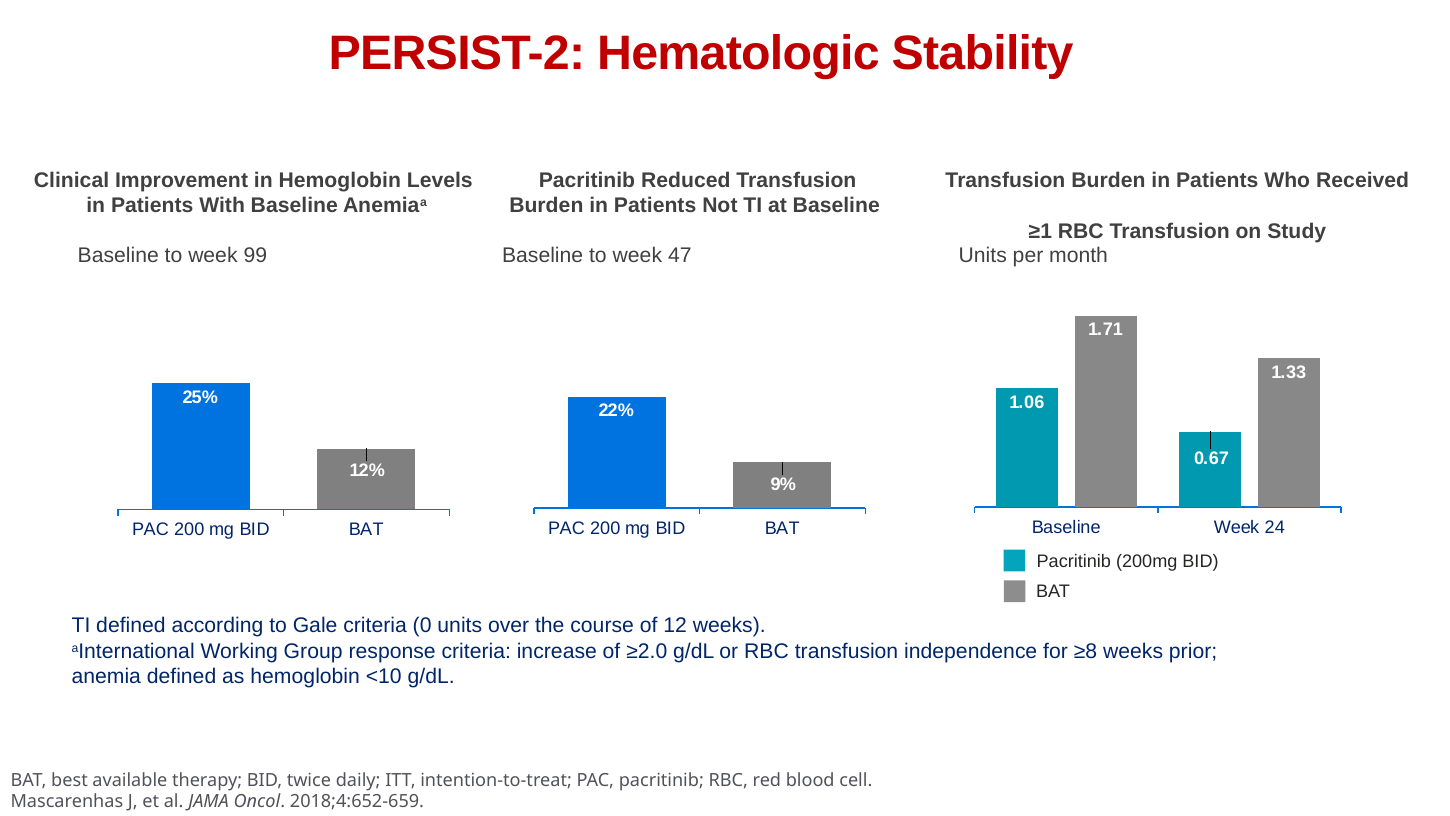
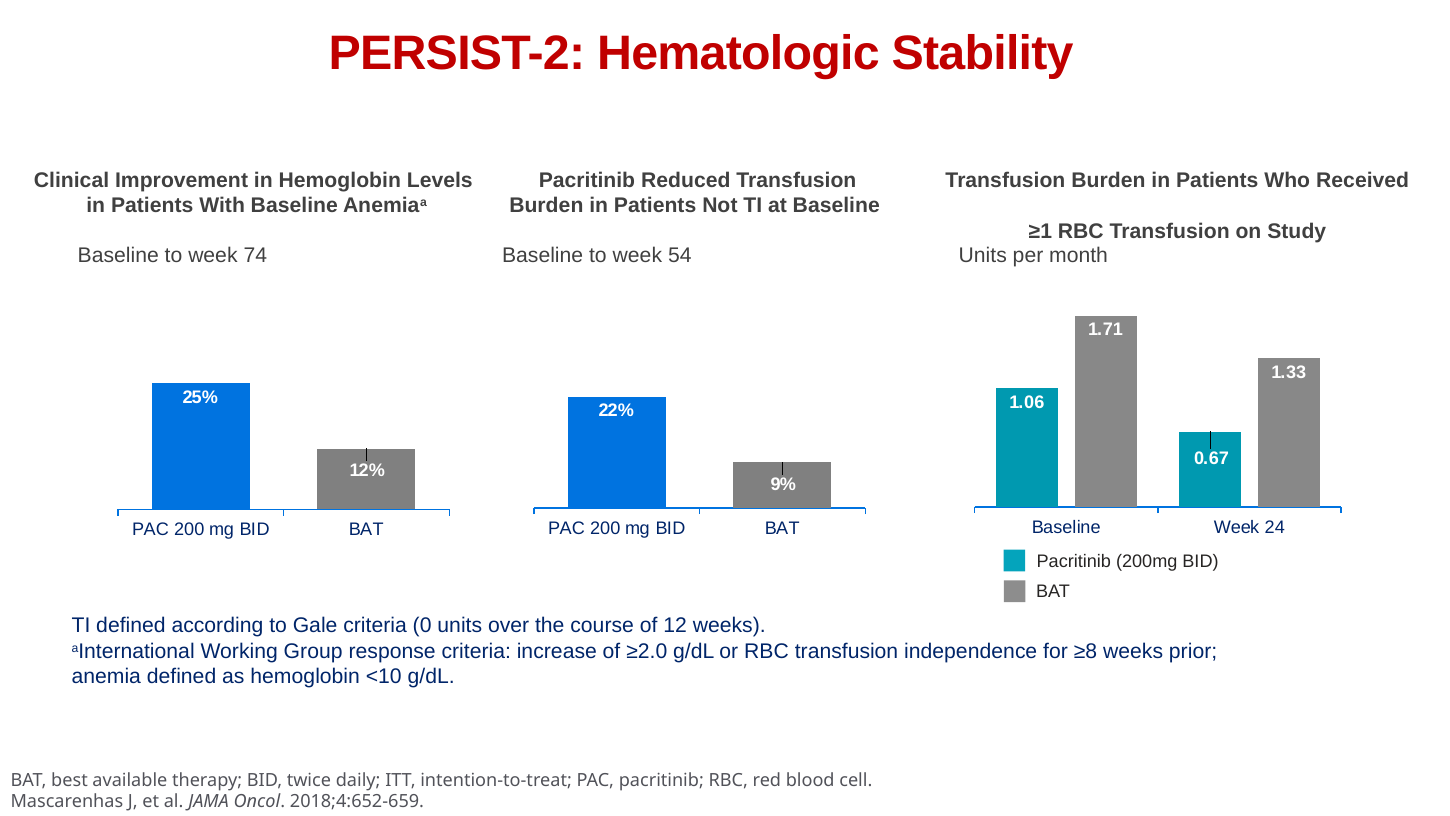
99: 99 -> 74
47: 47 -> 54
